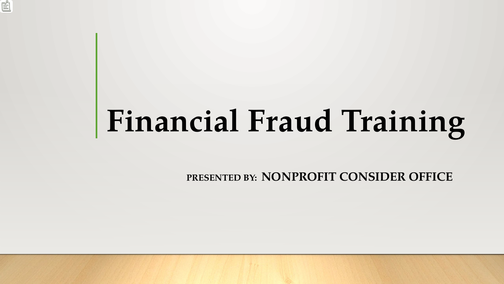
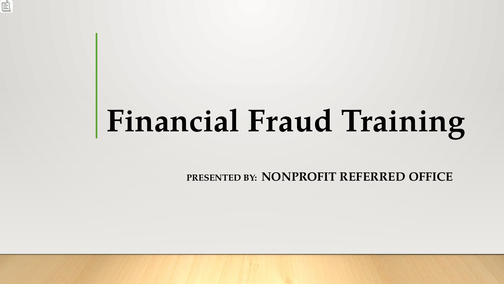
CONSIDER: CONSIDER -> REFERRED
